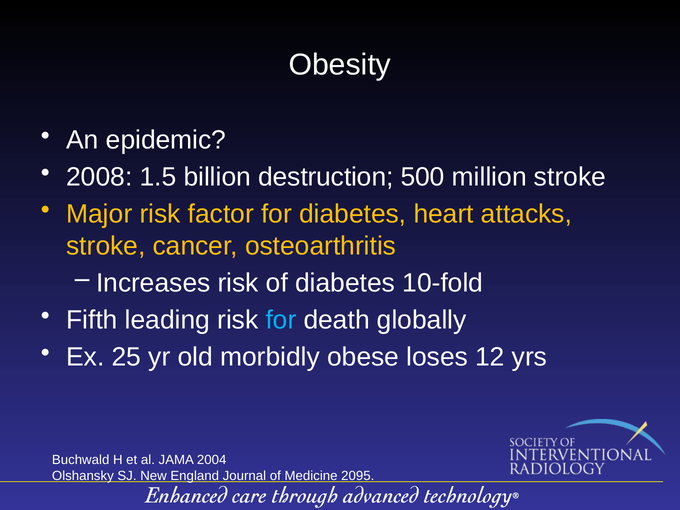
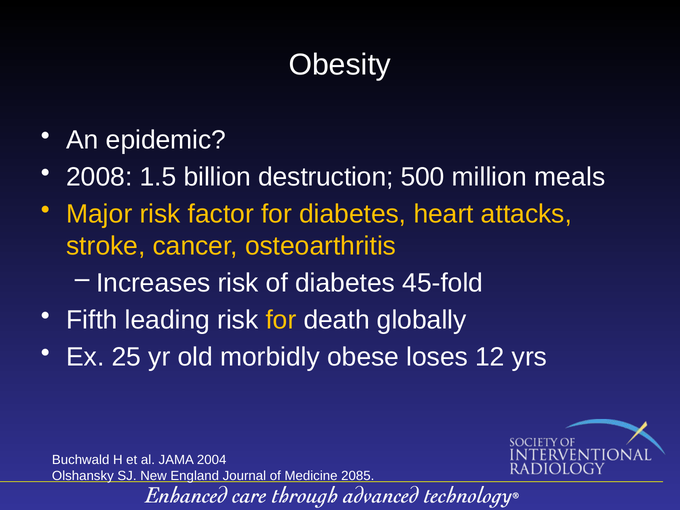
million stroke: stroke -> meals
10-fold: 10-fold -> 45-fold
for at (281, 320) colour: light blue -> yellow
2095: 2095 -> 2085
